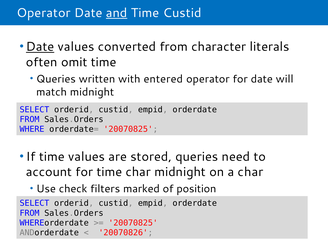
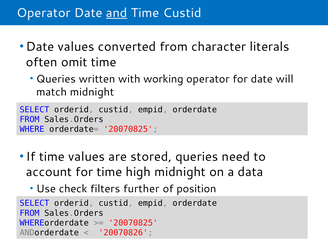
Date at (40, 47) underline: present -> none
entered: entered -> working
time char: char -> high
a char: char -> data
marked: marked -> further
